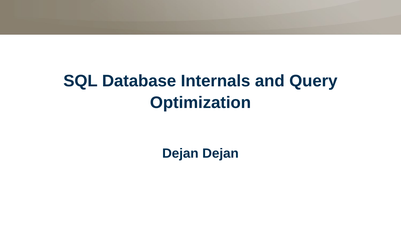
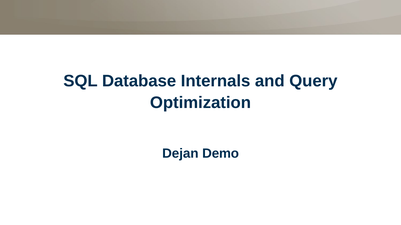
Dejan Dejan: Dejan -> Demo
